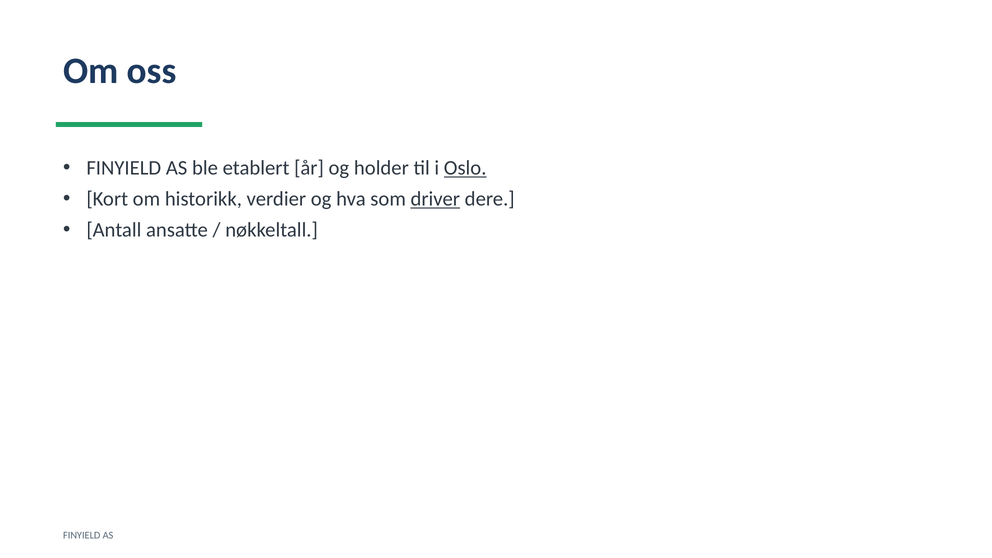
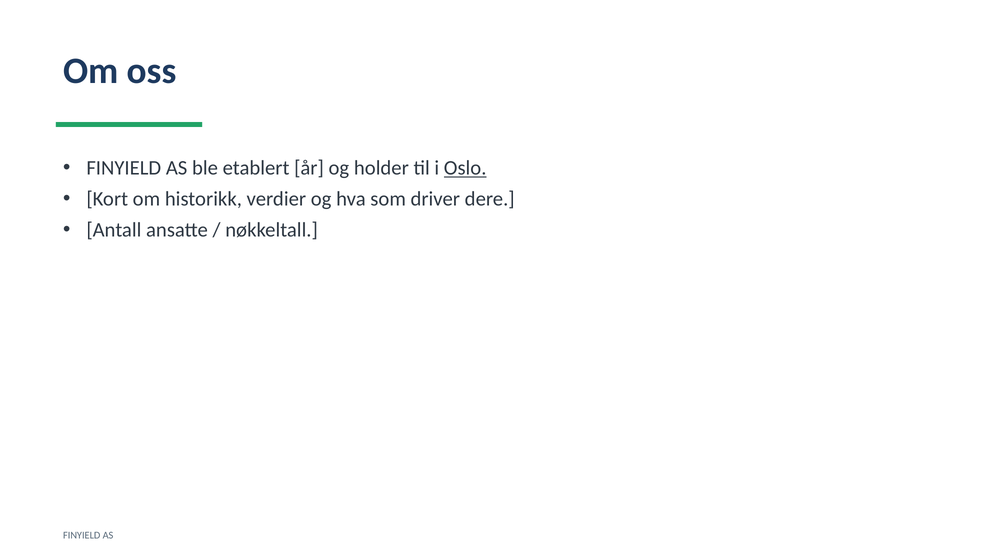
driver underline: present -> none
